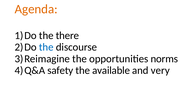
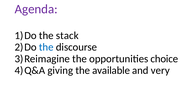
Agenda colour: orange -> purple
there: there -> stack
norms: norms -> choice
safety: safety -> giving
